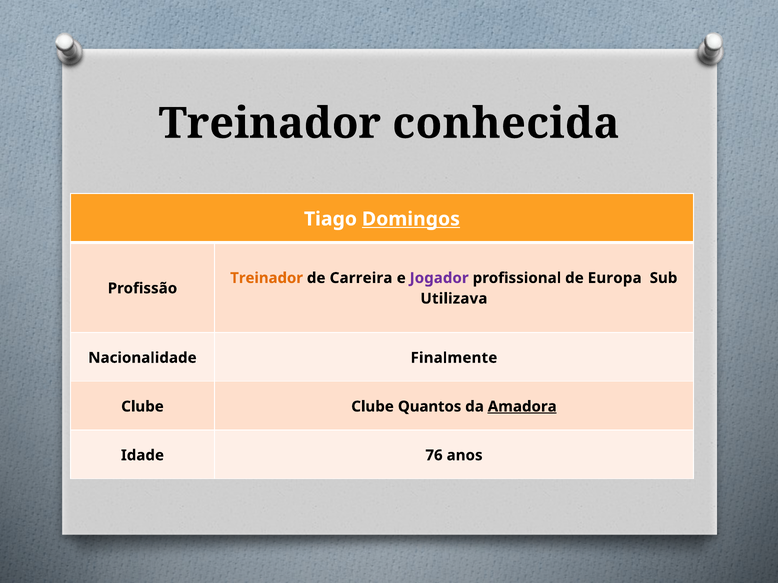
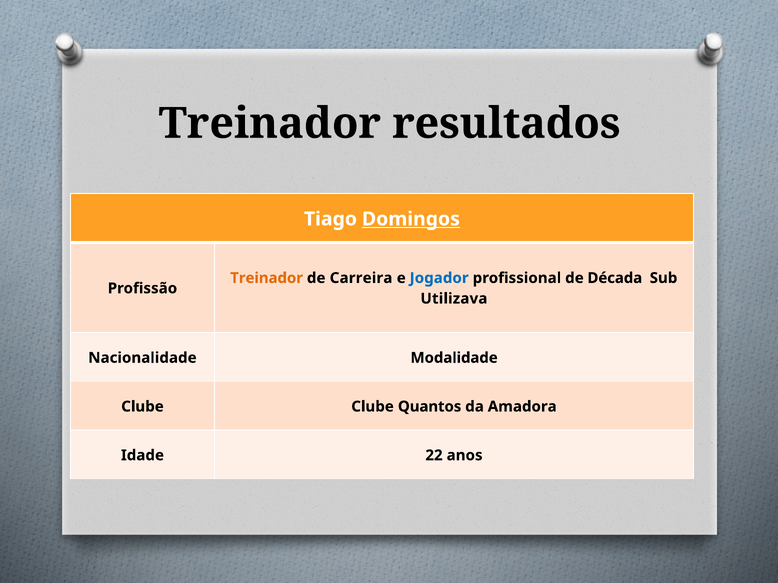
conhecida: conhecida -> resultados
Jogador colour: purple -> blue
Europa: Europa -> Década
Finalmente: Finalmente -> Modalidade
Amadora underline: present -> none
76: 76 -> 22
